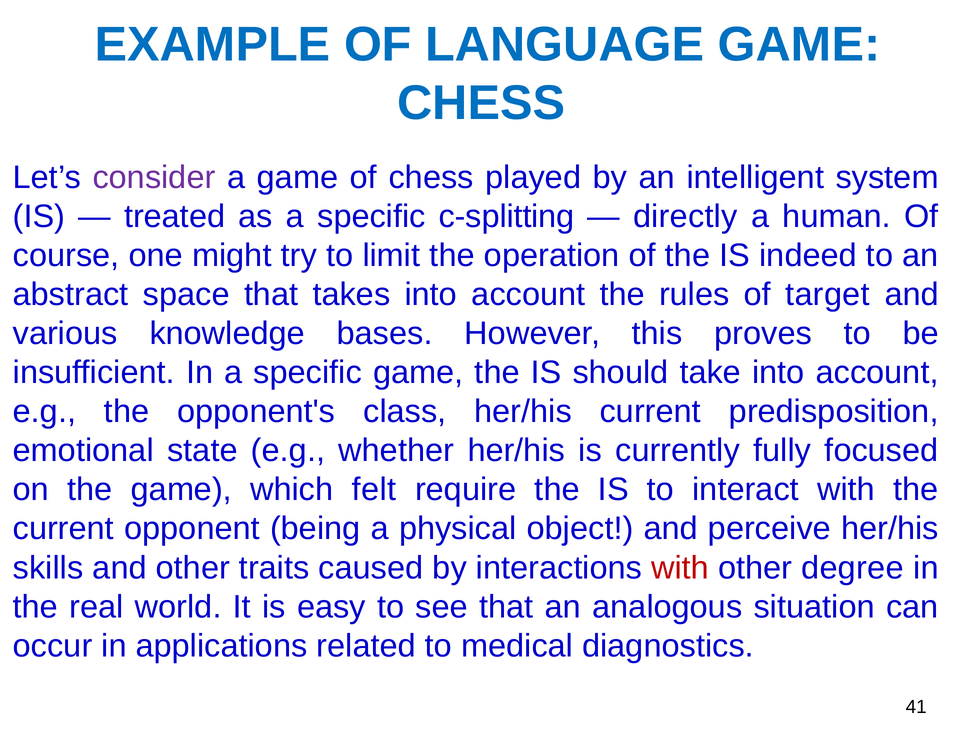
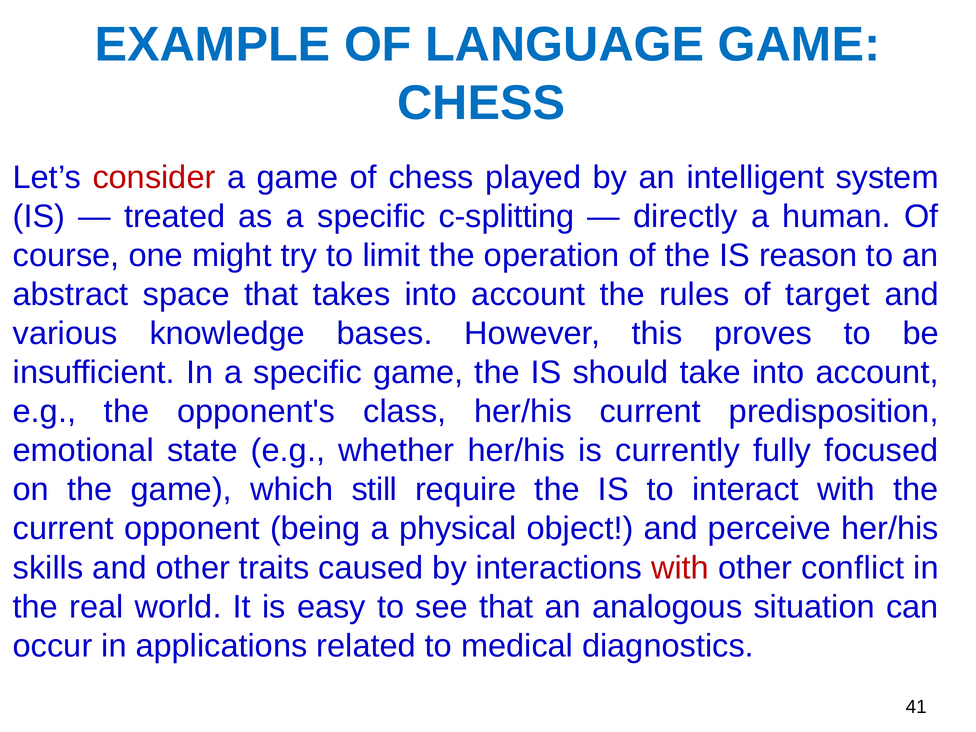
consider colour: purple -> red
indeed: indeed -> reason
felt: felt -> still
degree: degree -> conflict
